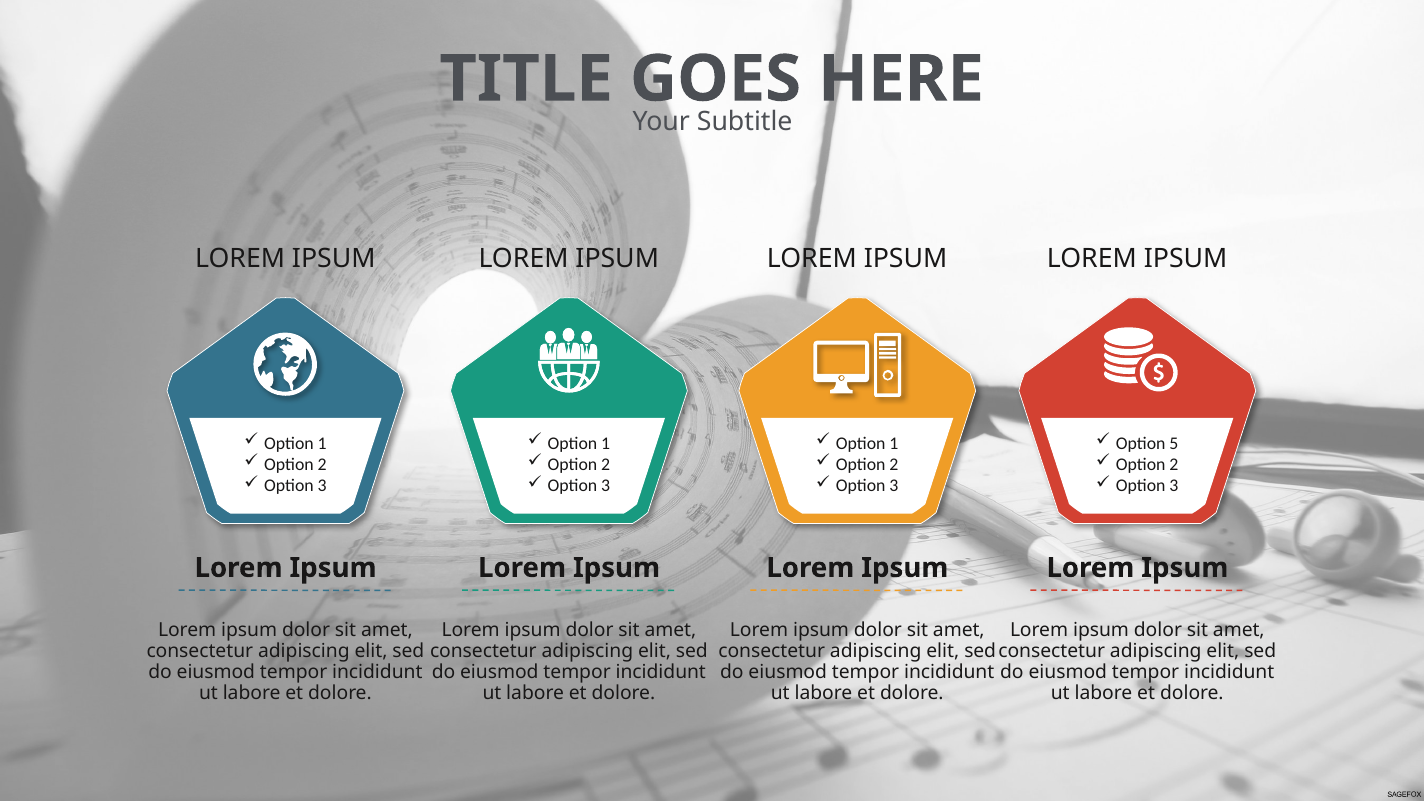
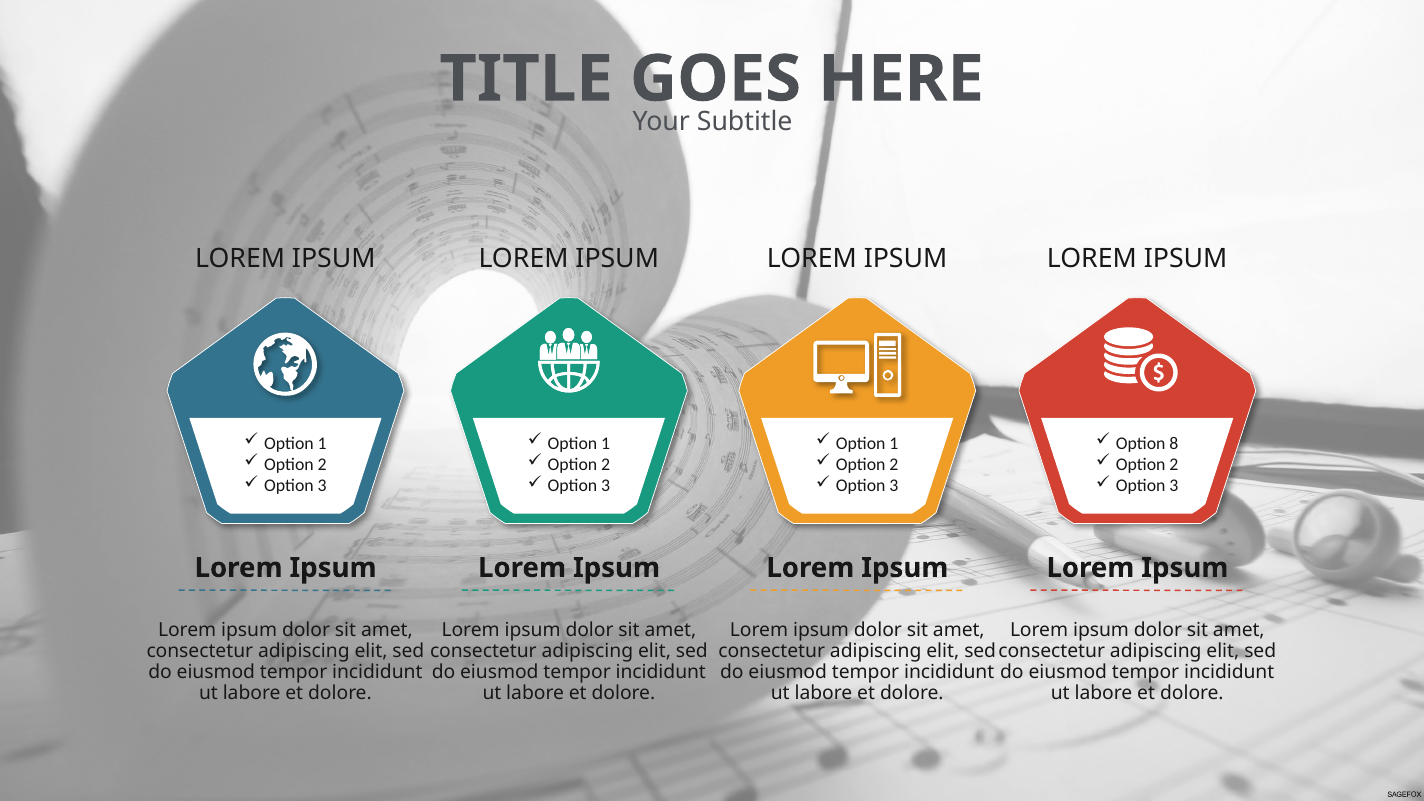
5: 5 -> 8
